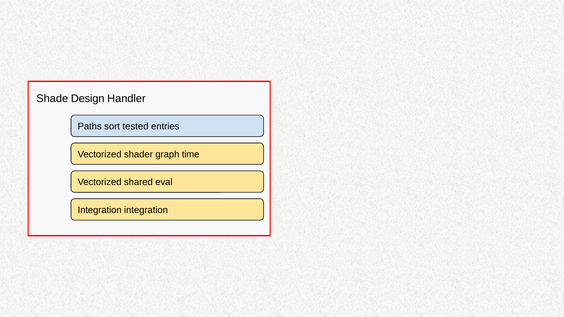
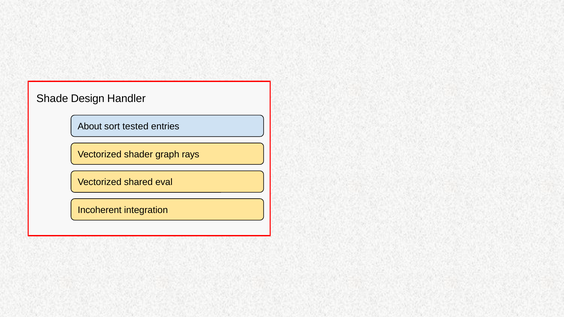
Paths: Paths -> About
time: time -> rays
Integration at (100, 210): Integration -> Incoherent
